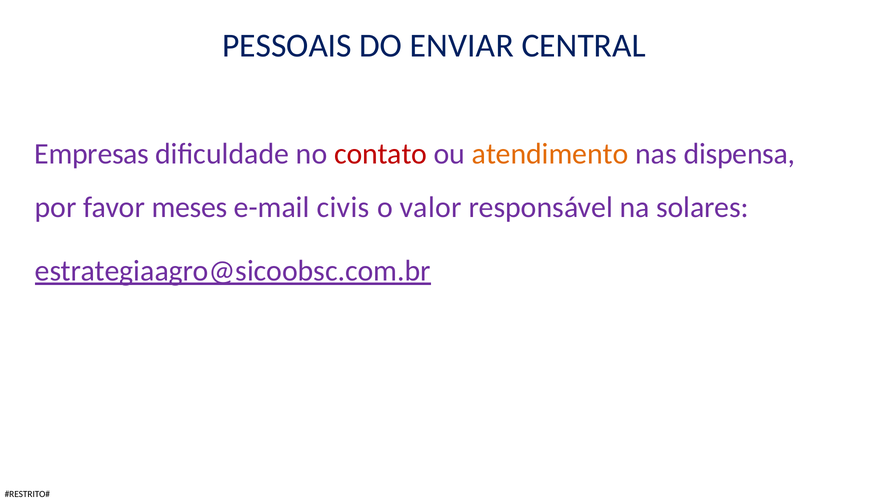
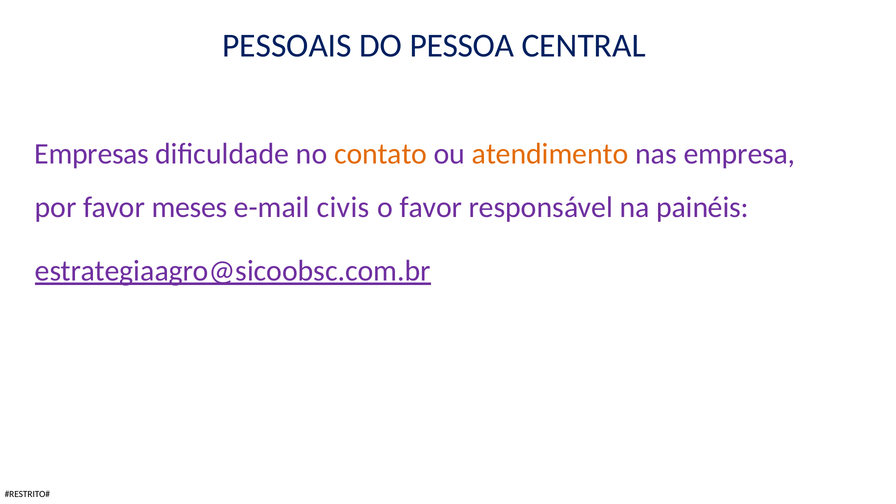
ENVIAR: ENVIAR -> PESSOA
contato colour: red -> orange
dispensa: dispensa -> empresa
o valor: valor -> favor
solares: solares -> painéis
